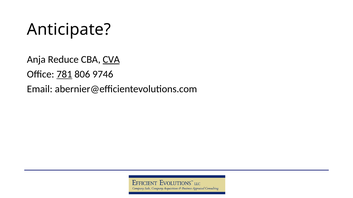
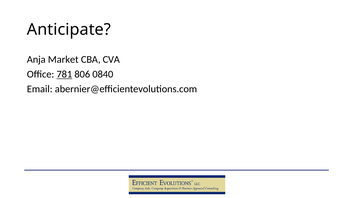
Reduce: Reduce -> Market
CVA underline: present -> none
9746: 9746 -> 0840
